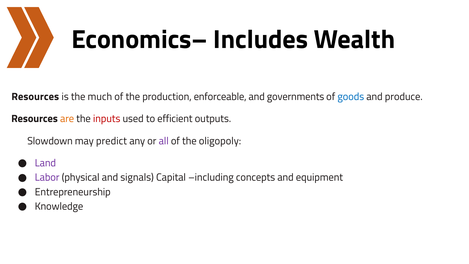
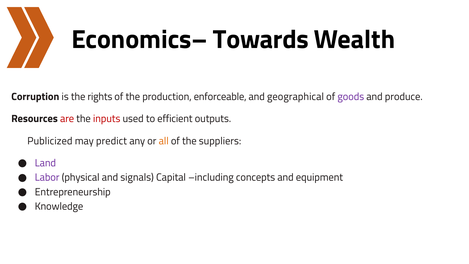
Includes: Includes -> Towards
Resources at (35, 97): Resources -> Corruption
much: much -> rights
governments: governments -> geographical
goods colour: blue -> purple
are colour: orange -> red
Slowdown: Slowdown -> Publicized
all colour: purple -> orange
oligopoly: oligopoly -> suppliers
